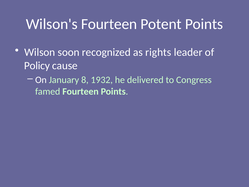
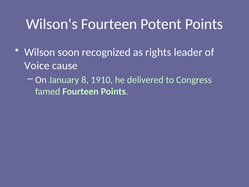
Policy: Policy -> Voice
1932: 1932 -> 1910
